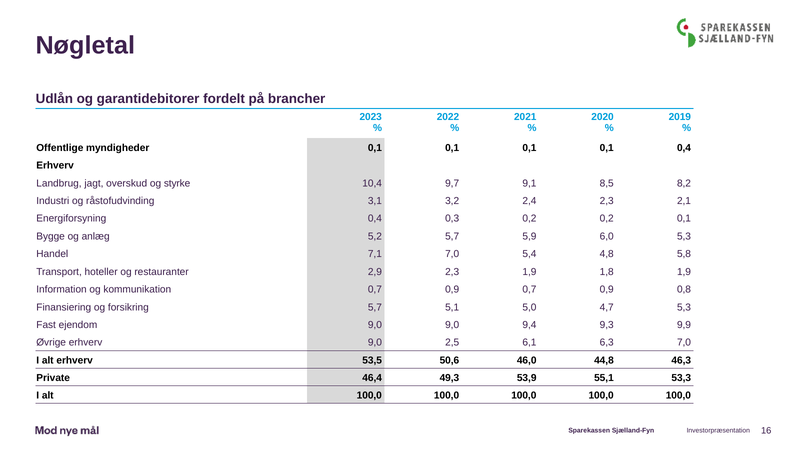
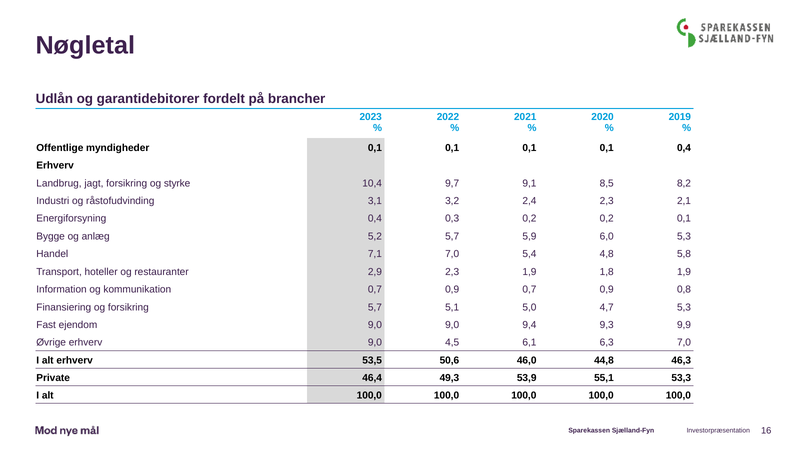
jagt overskud: overskud -> forsikring
2,5: 2,5 -> 4,5
